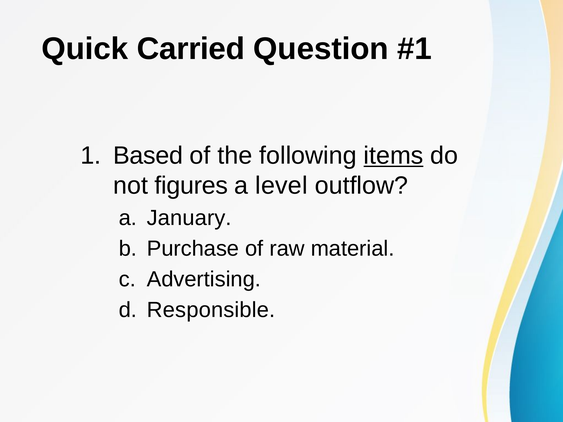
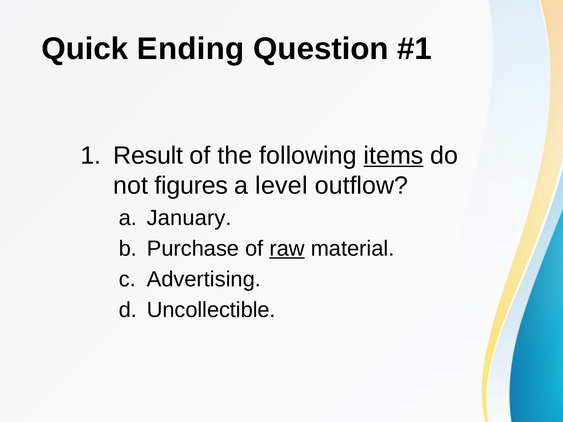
Carried: Carried -> Ending
Based: Based -> Result
raw underline: none -> present
Responsible: Responsible -> Uncollectible
